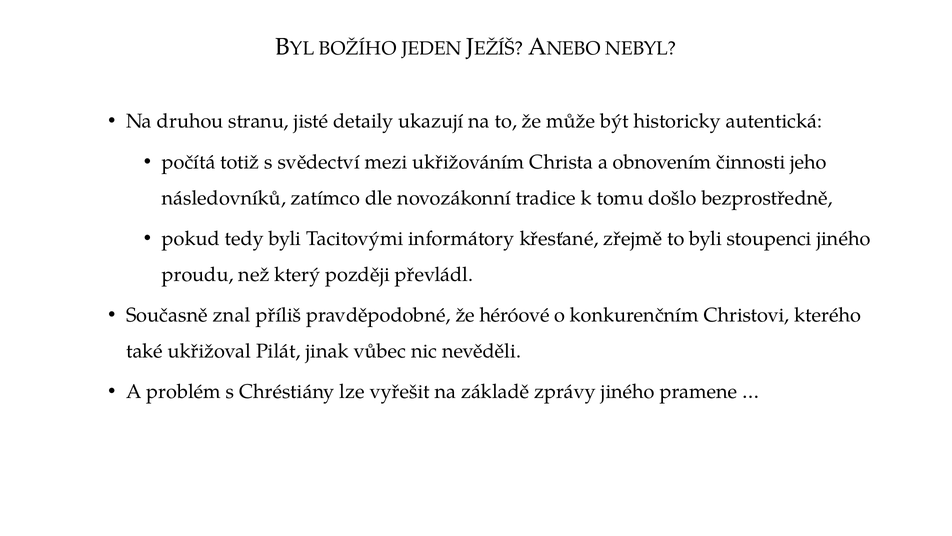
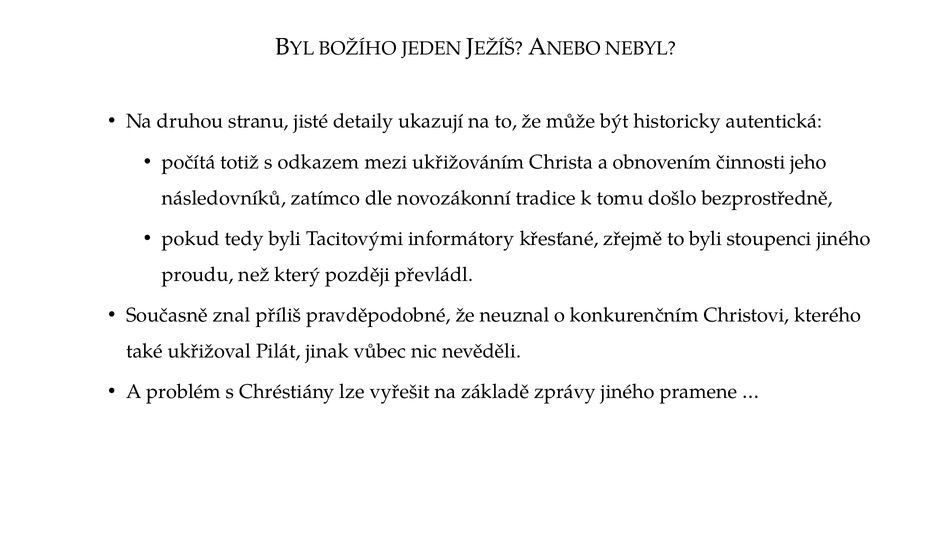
svědectví: svědectví -> odkazem
héróové: héróové -> neuznal
